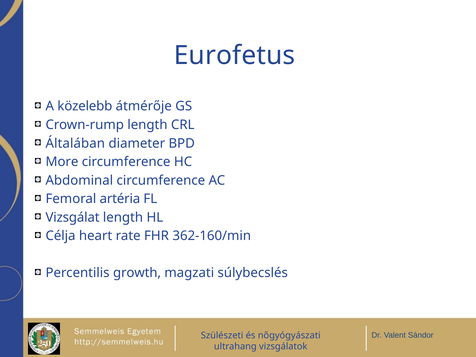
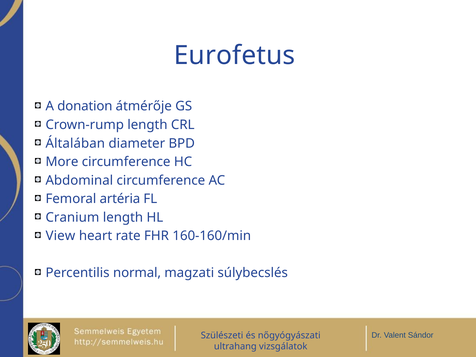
közelebb: közelebb -> donation
Vizsgálat: Vizsgálat -> Cranium
Célja: Célja -> View
362-160/min: 362-160/min -> 160-160/min
growth: growth -> normal
